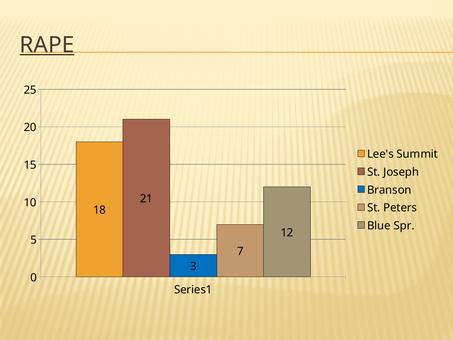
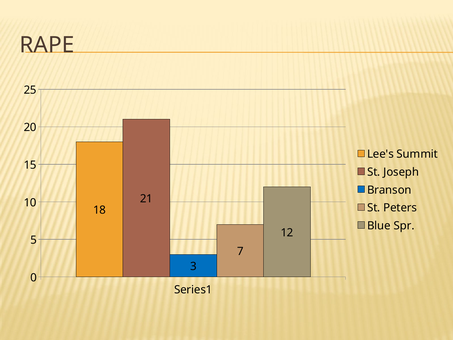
RAPE underline: present -> none
